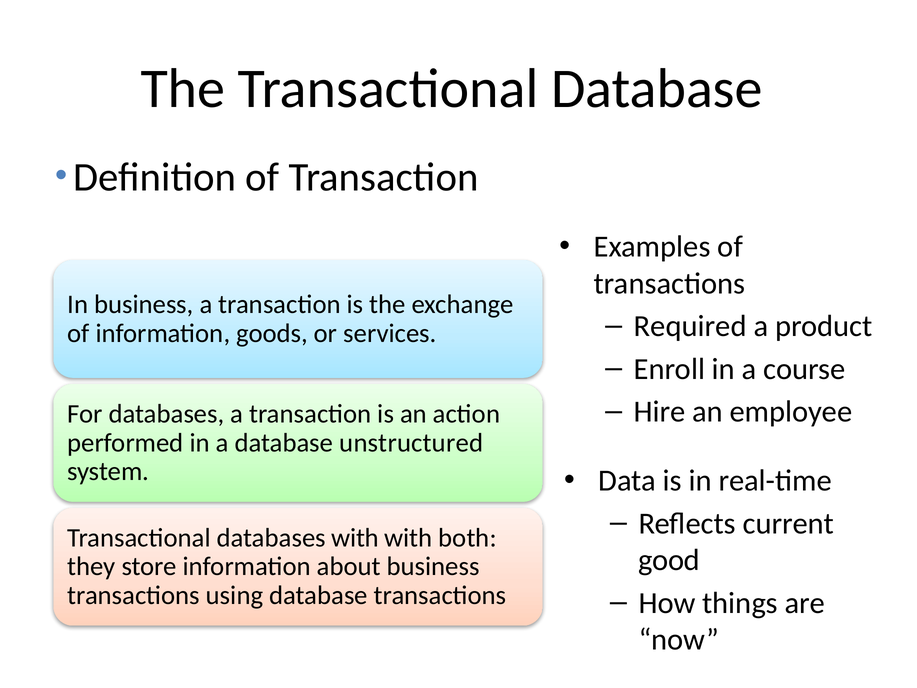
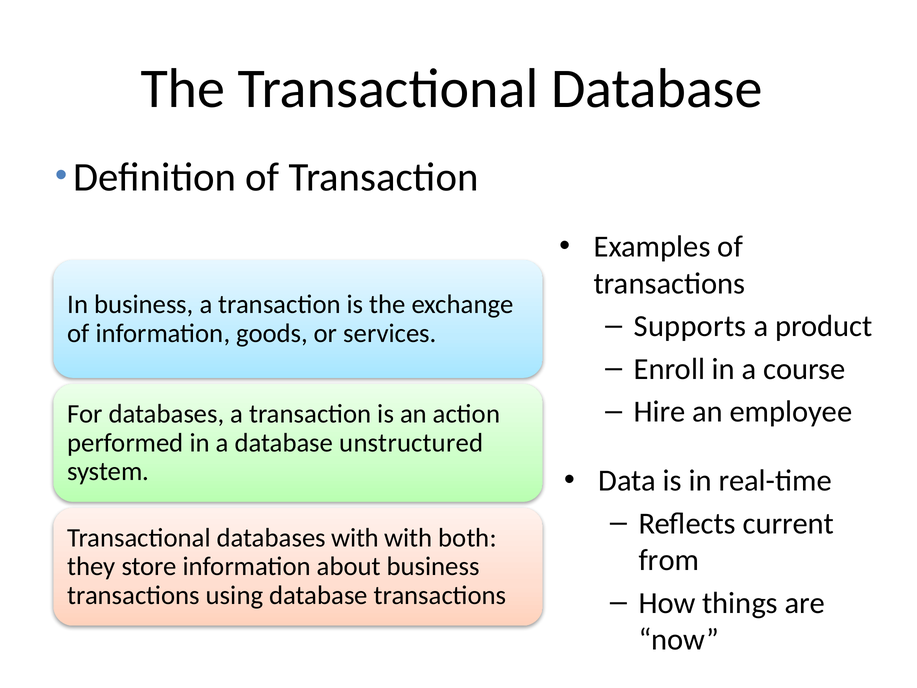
Required: Required -> Supports
good: good -> from
